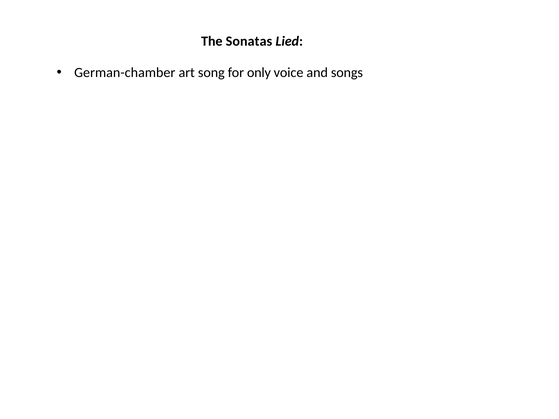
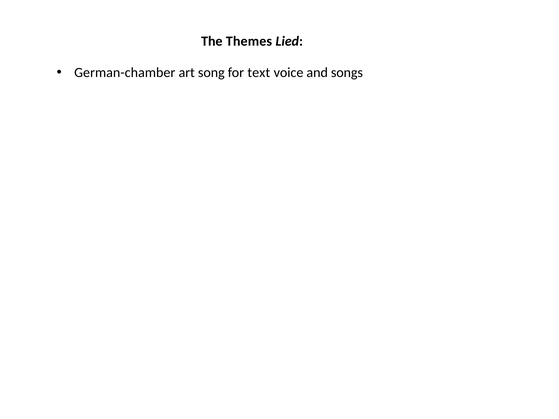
Sonatas: Sonatas -> Themes
only: only -> text
